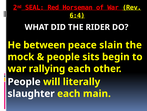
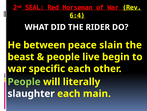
mock: mock -> beast
sits: sits -> live
rallying: rallying -> specific
People at (24, 81) colour: white -> light green
